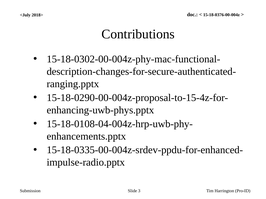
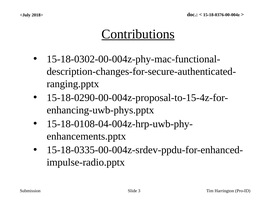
Contributions underline: none -> present
